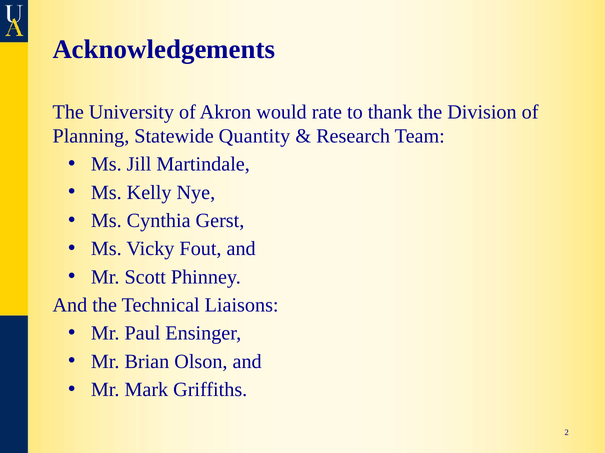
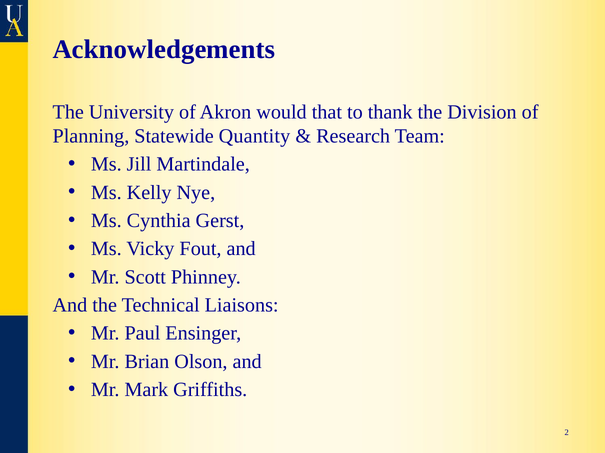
rate: rate -> that
